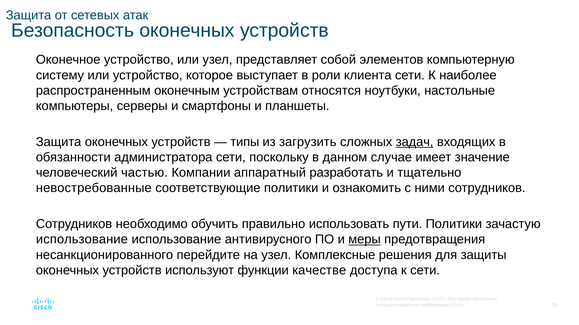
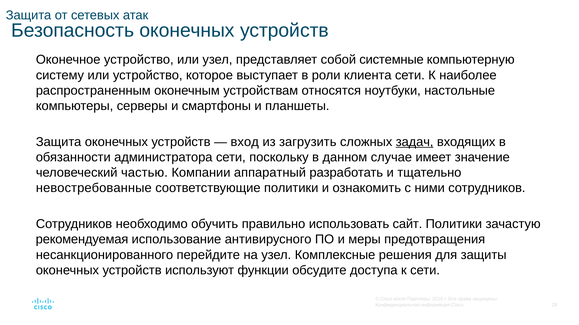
элементов: элементов -> системные
типы: типы -> вход
пути: пути -> сайт
использование at (82, 240): использование -> рекомендуемая
меры underline: present -> none
качестве: качестве -> обсудите
